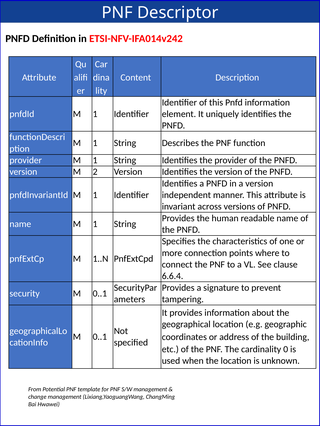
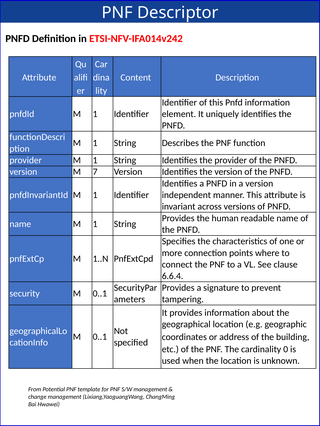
2: 2 -> 7
